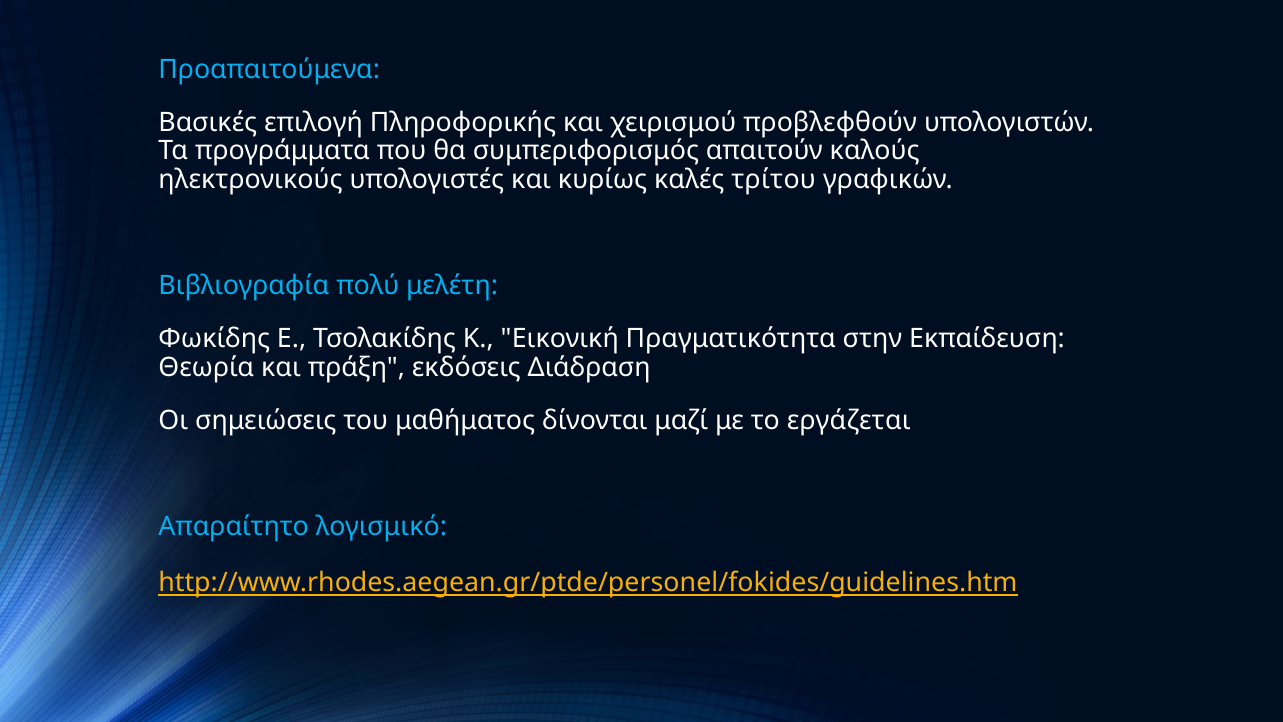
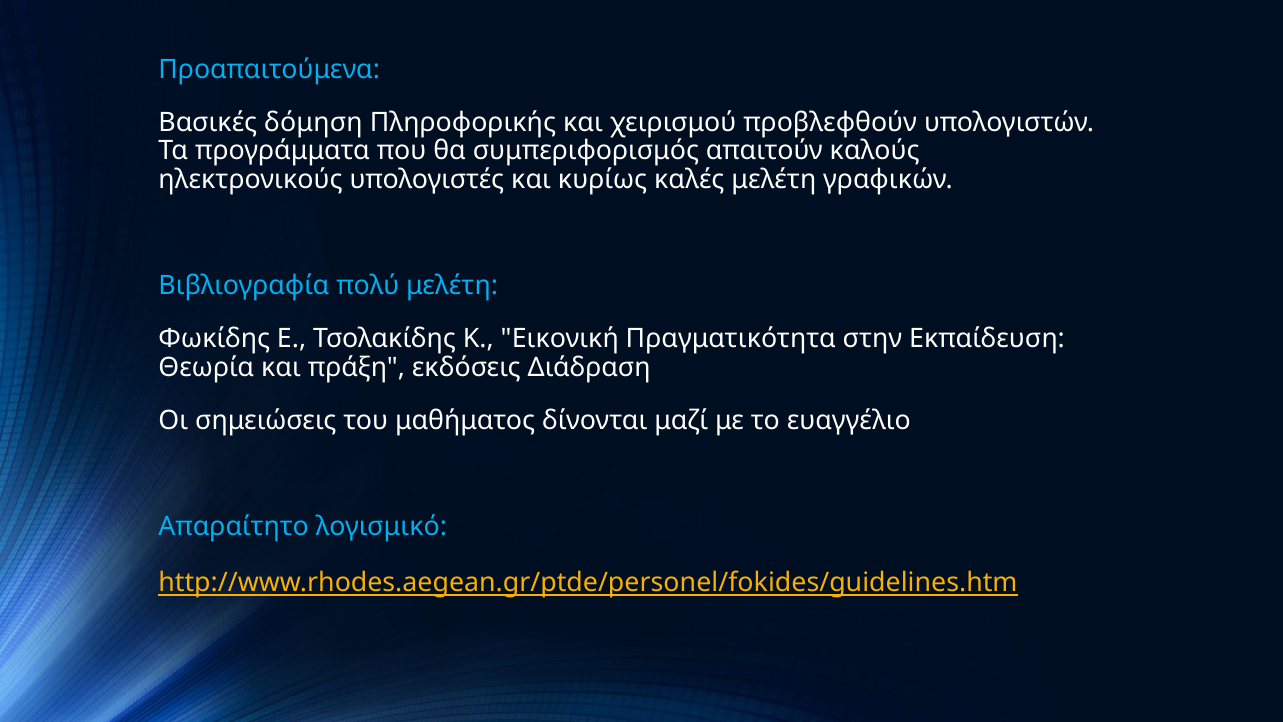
επιλογή: επιλογή -> δόμηση
καλές τρίτου: τρίτου -> μελέτη
εργάζεται: εργάζεται -> ευαγγέλιο
